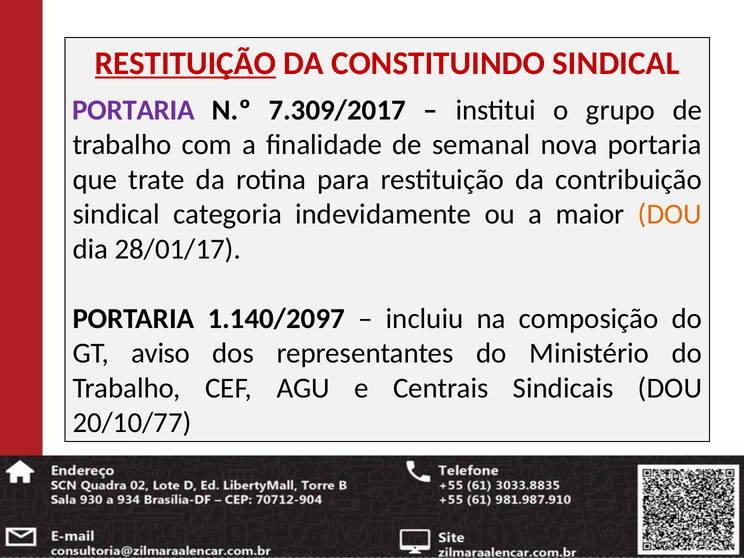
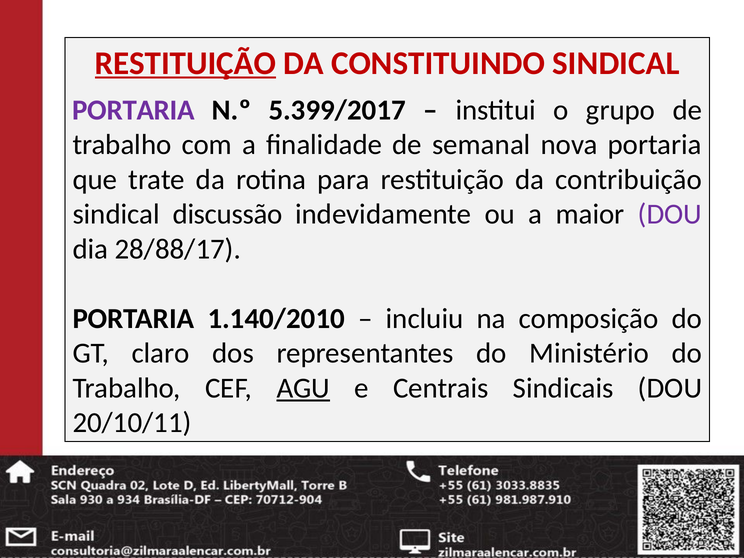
7.309/2017: 7.309/2017 -> 5.399/2017
categoria: categoria -> discussão
DOU at (670, 214) colour: orange -> purple
28/01/17: 28/01/17 -> 28/88/17
1.140/2097: 1.140/2097 -> 1.140/2010
aviso: aviso -> claro
AGU underline: none -> present
20/10/77: 20/10/77 -> 20/10/11
